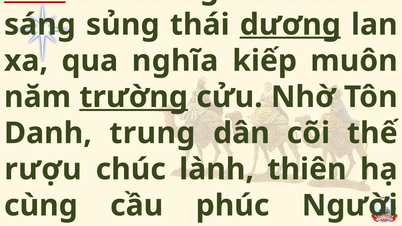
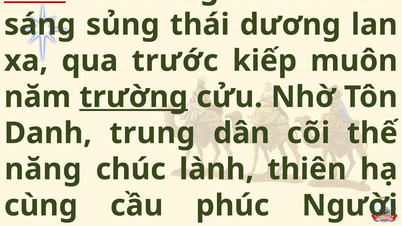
dương underline: present -> none
nghĩa: nghĩa -> trước
rượu: rượu -> năng
